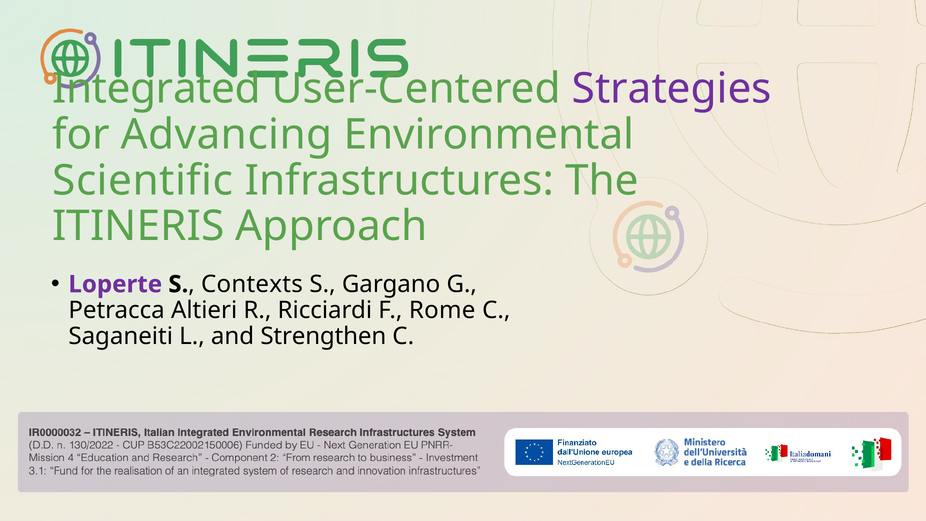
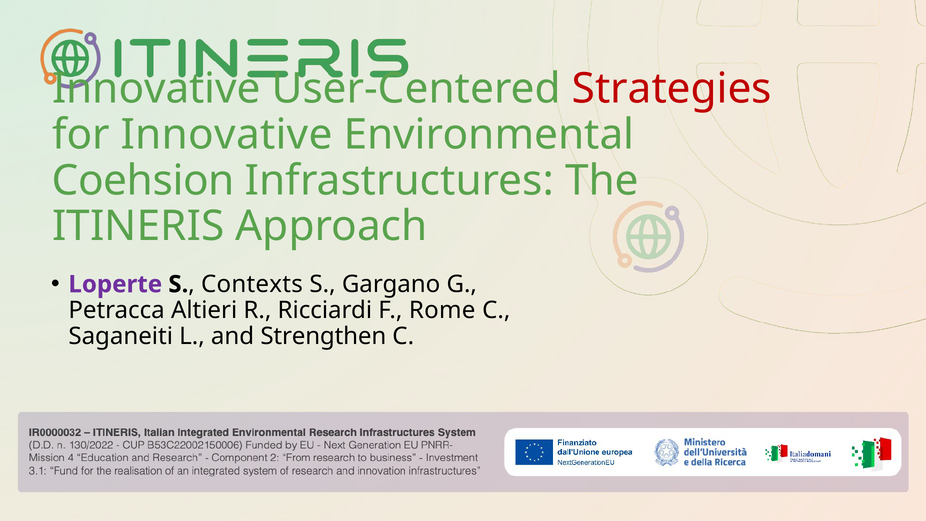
Integrated at (157, 89): Integrated -> Innovative
Strategies colour: purple -> red
for Advancing: Advancing -> Innovative
Scientific: Scientific -> Coehsion
